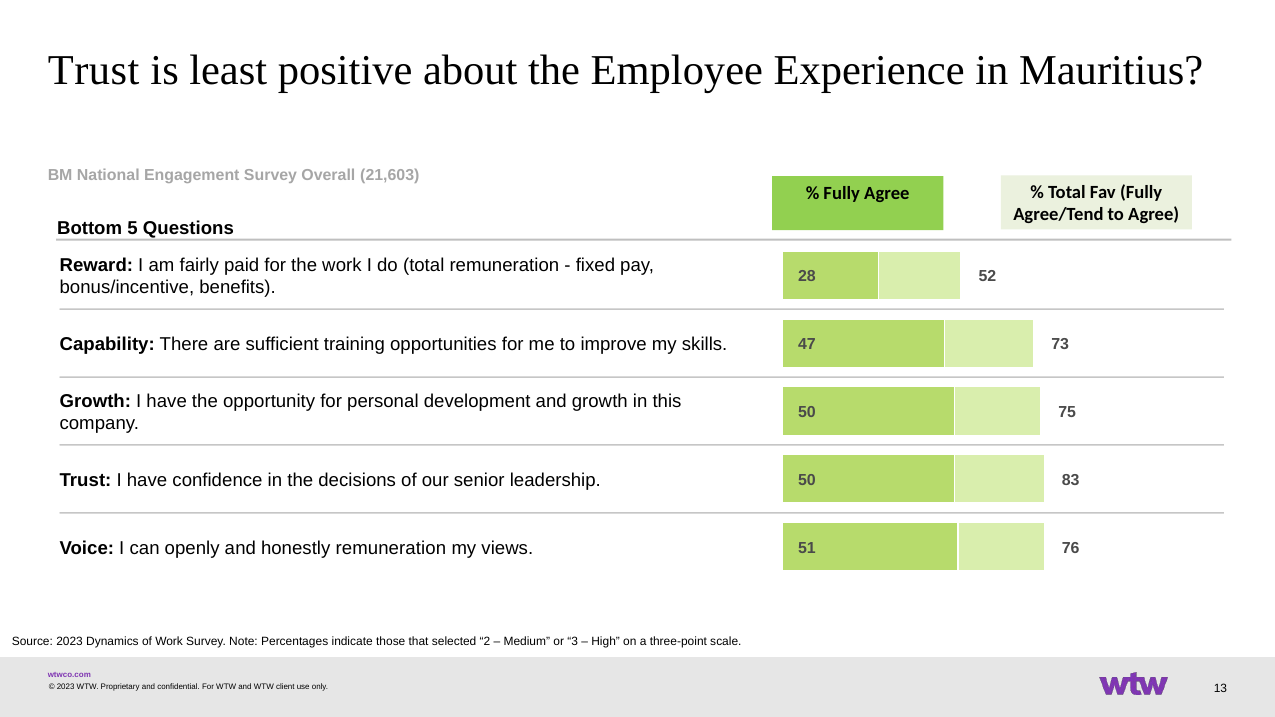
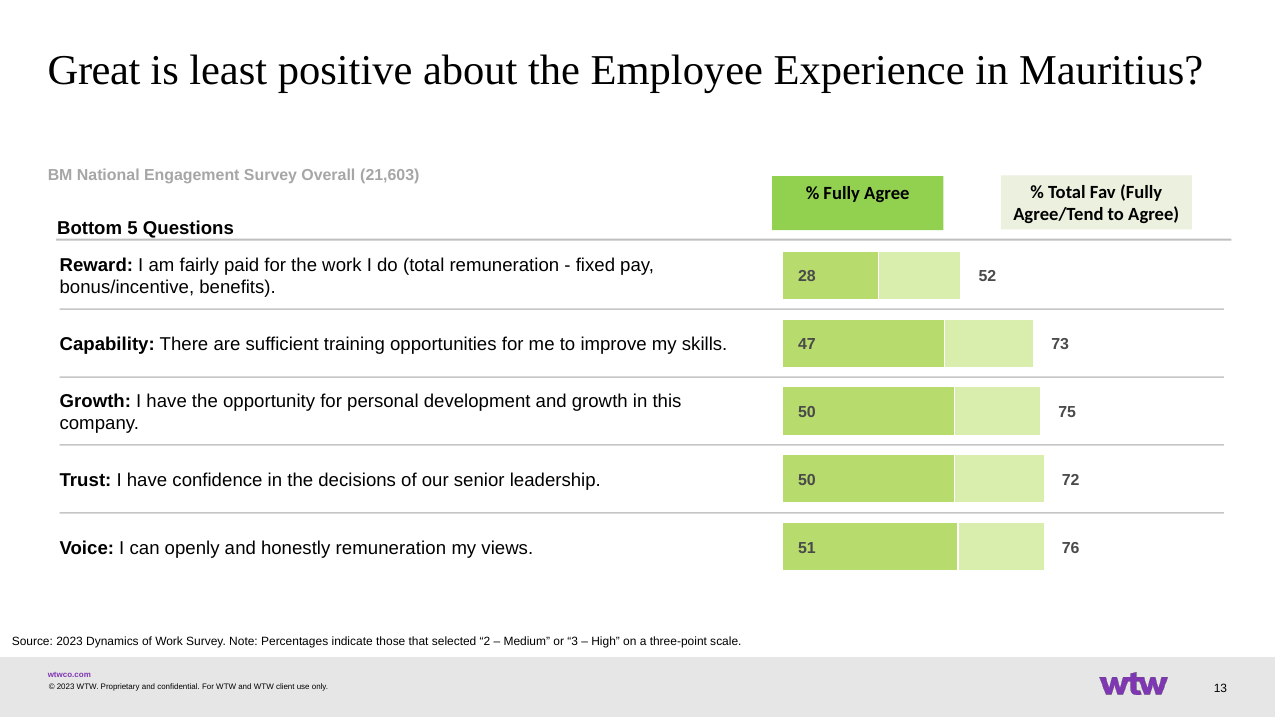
Trust at (94, 71): Trust -> Great
83: 83 -> 72
